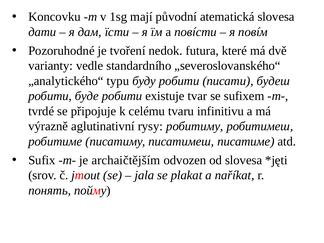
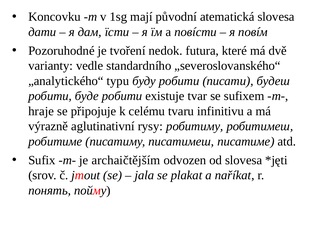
tvrdé: tvrdé -> hraje
